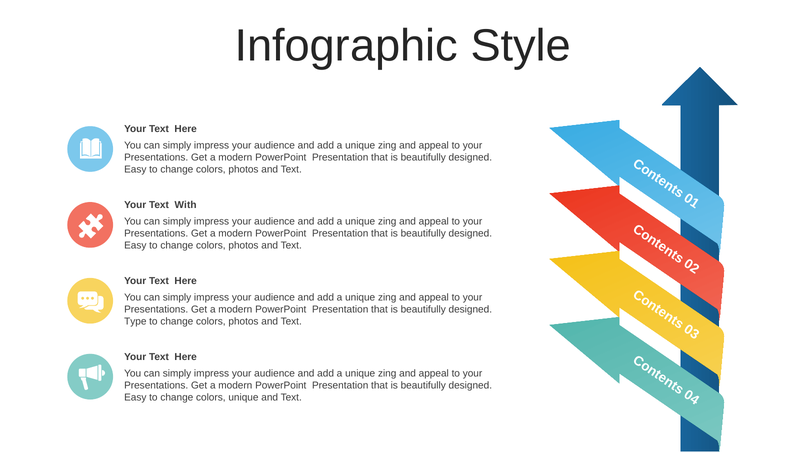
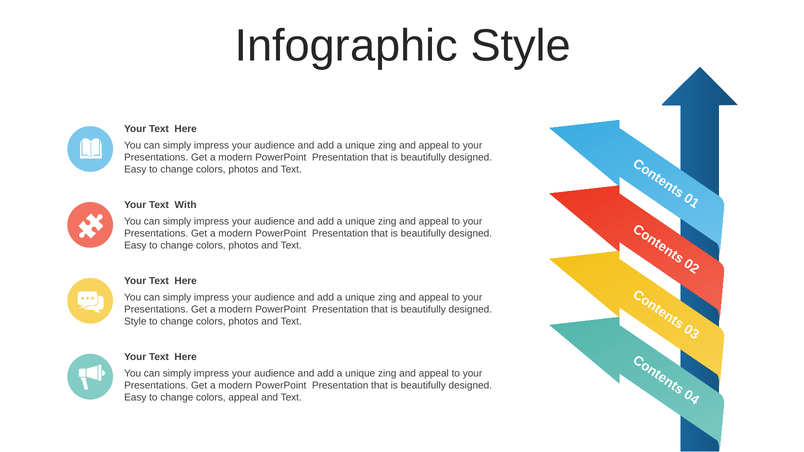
Type at (135, 322): Type -> Style
colors unique: unique -> appeal
